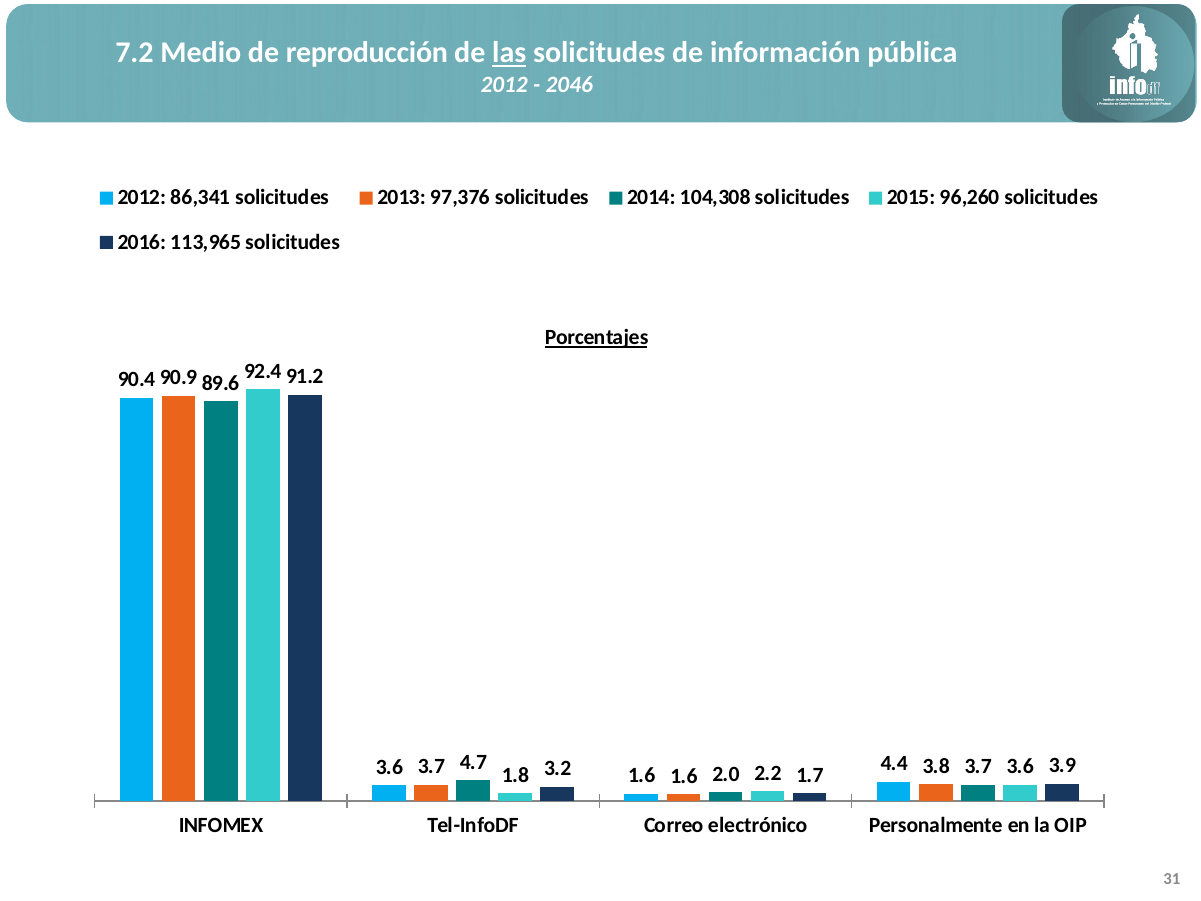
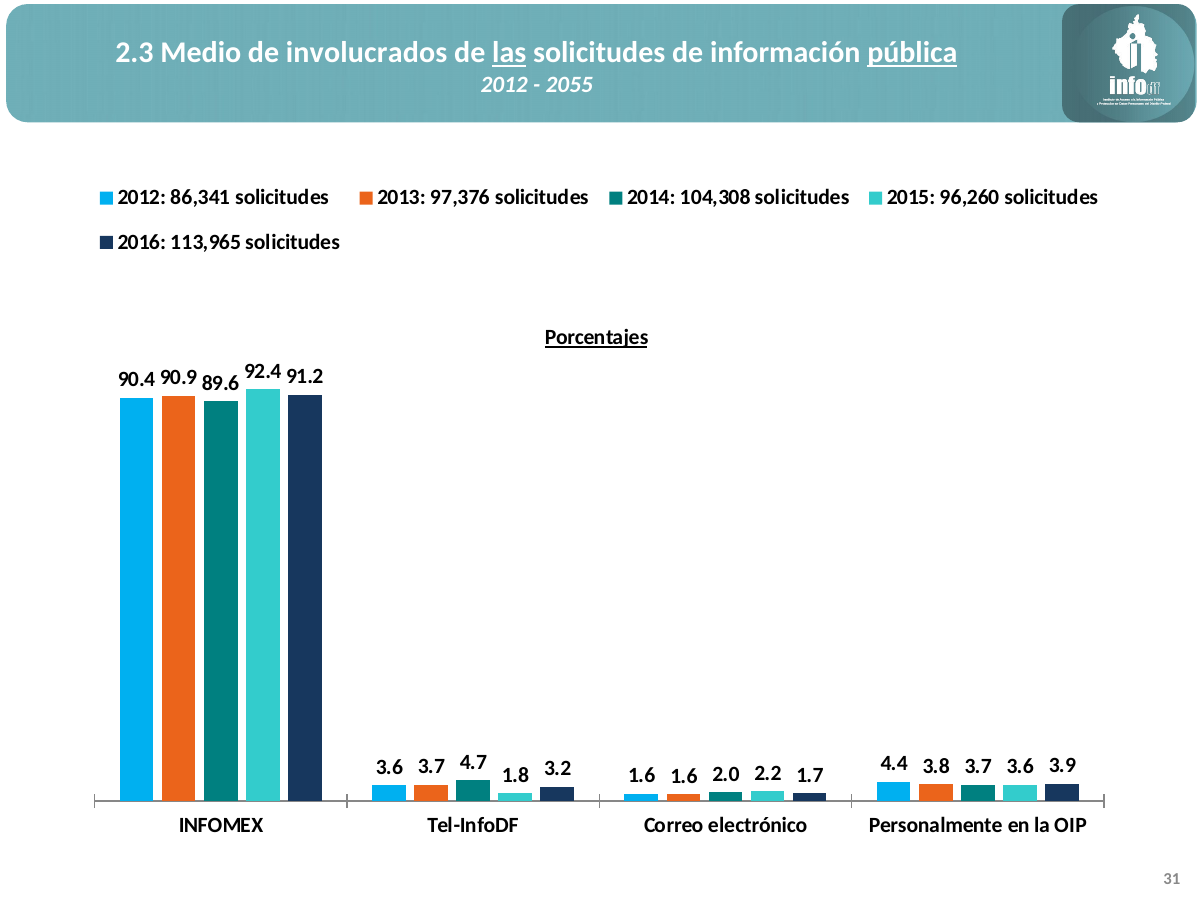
7.2: 7.2 -> 2.3
reproducción: reproducción -> involucrados
pública underline: none -> present
2046: 2046 -> 2055
